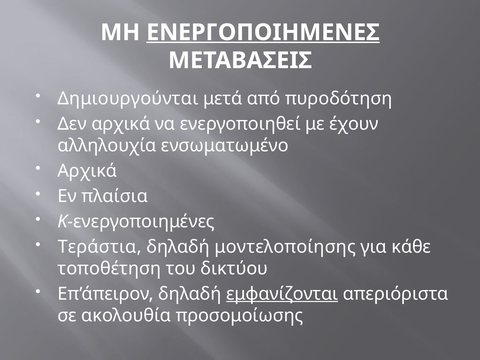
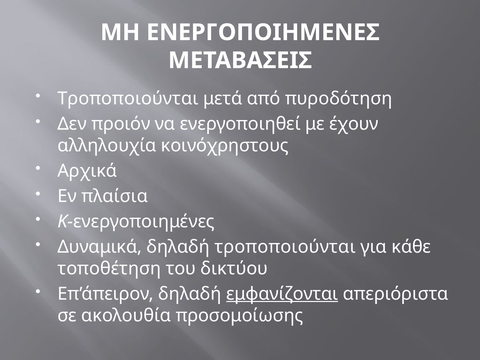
ΕΝΕΡΓΟΠΟΙΗΜΕΝΕΣ underline: present -> none
Δημιουργούνται at (128, 98): Δημιουργούνται -> Τροποποιούνται
Δεν αρχικά: αρχικά -> προιόν
ενσωματωμένο: ενσωματωμένο -> κοινόχρηστους
Τεράστια: Τεράστια -> Δυναμικά
δηλαδή μοντελοποίησης: μοντελοποίησης -> τροποποιούνται
